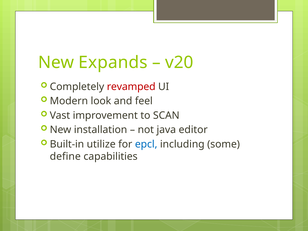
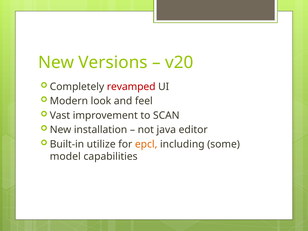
Expands: Expands -> Versions
epcl colour: blue -> orange
define: define -> model
